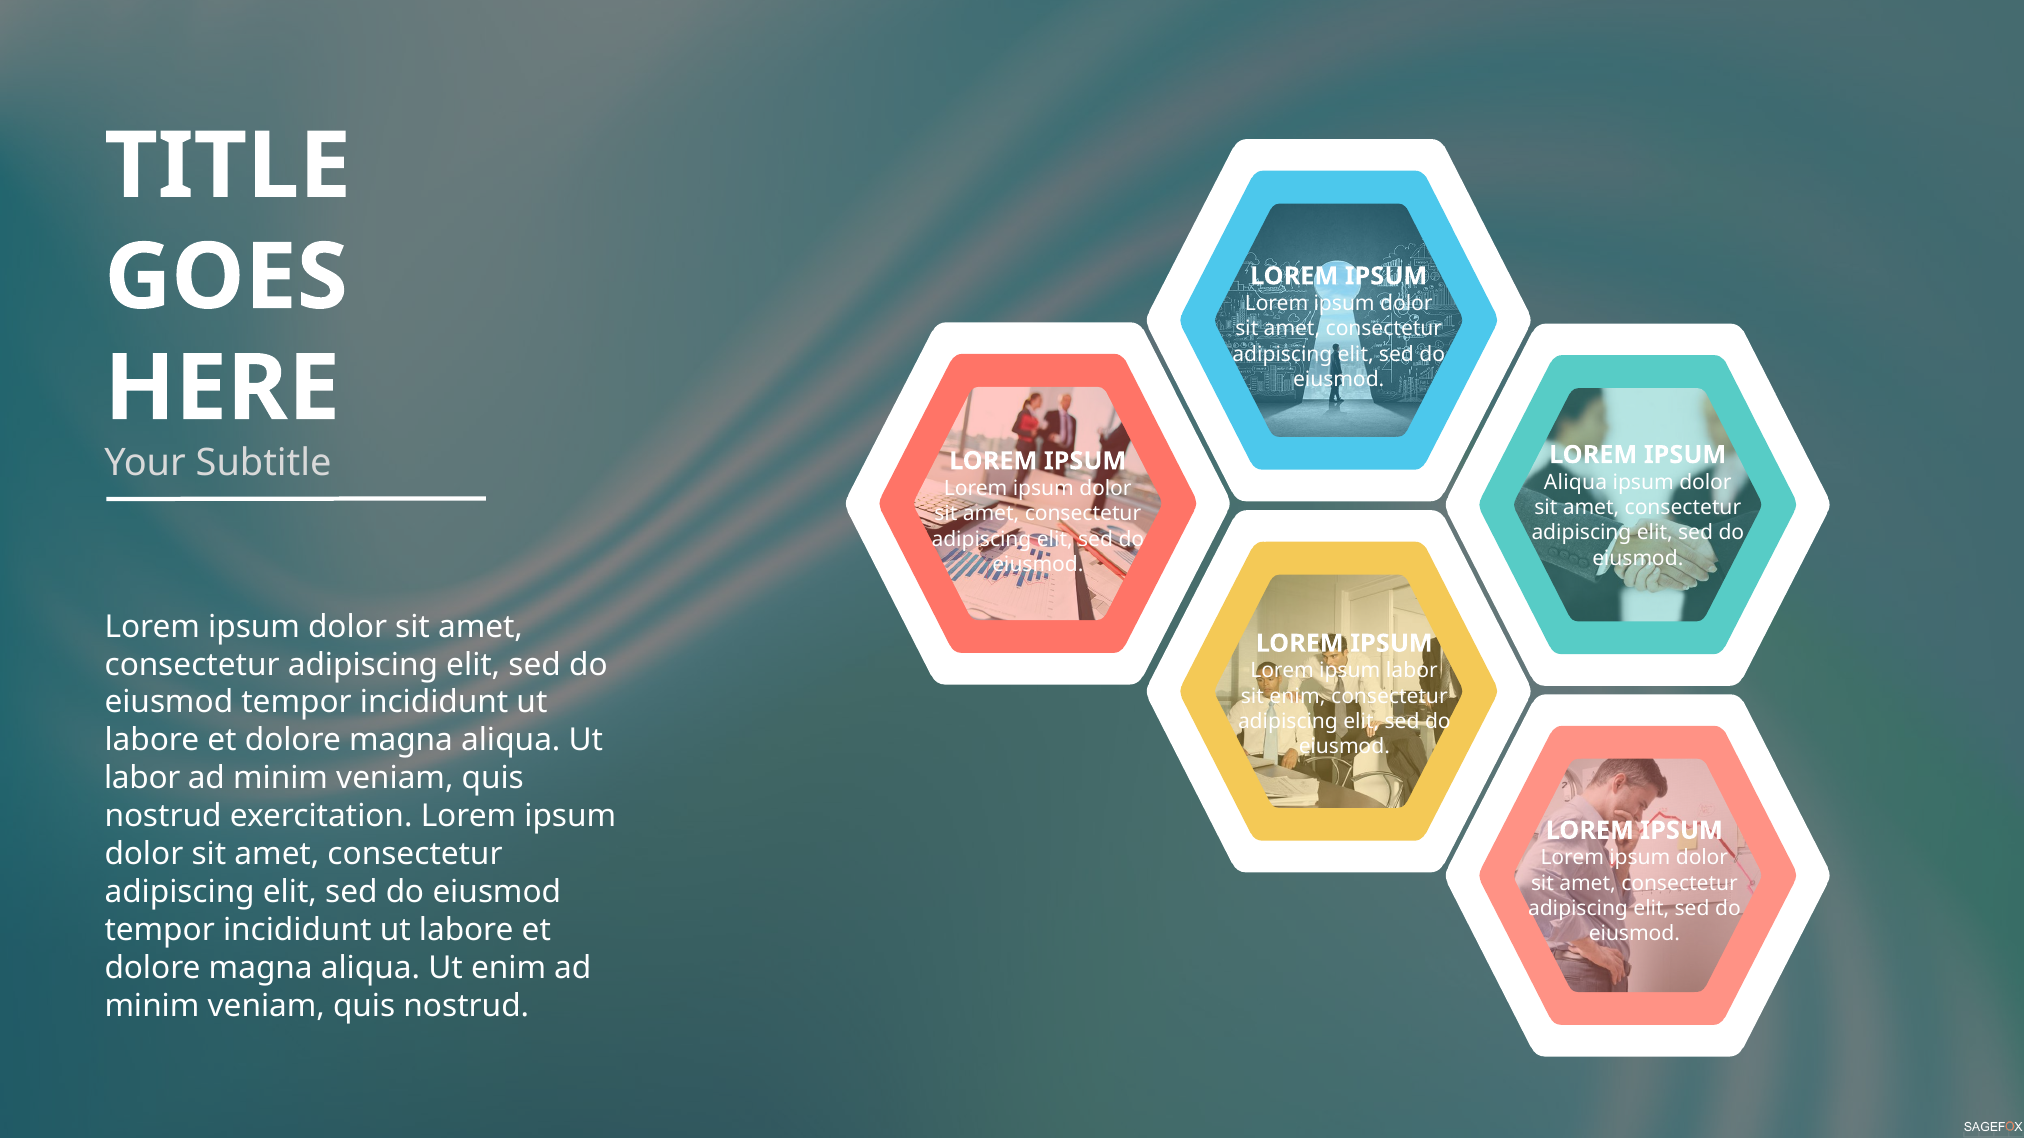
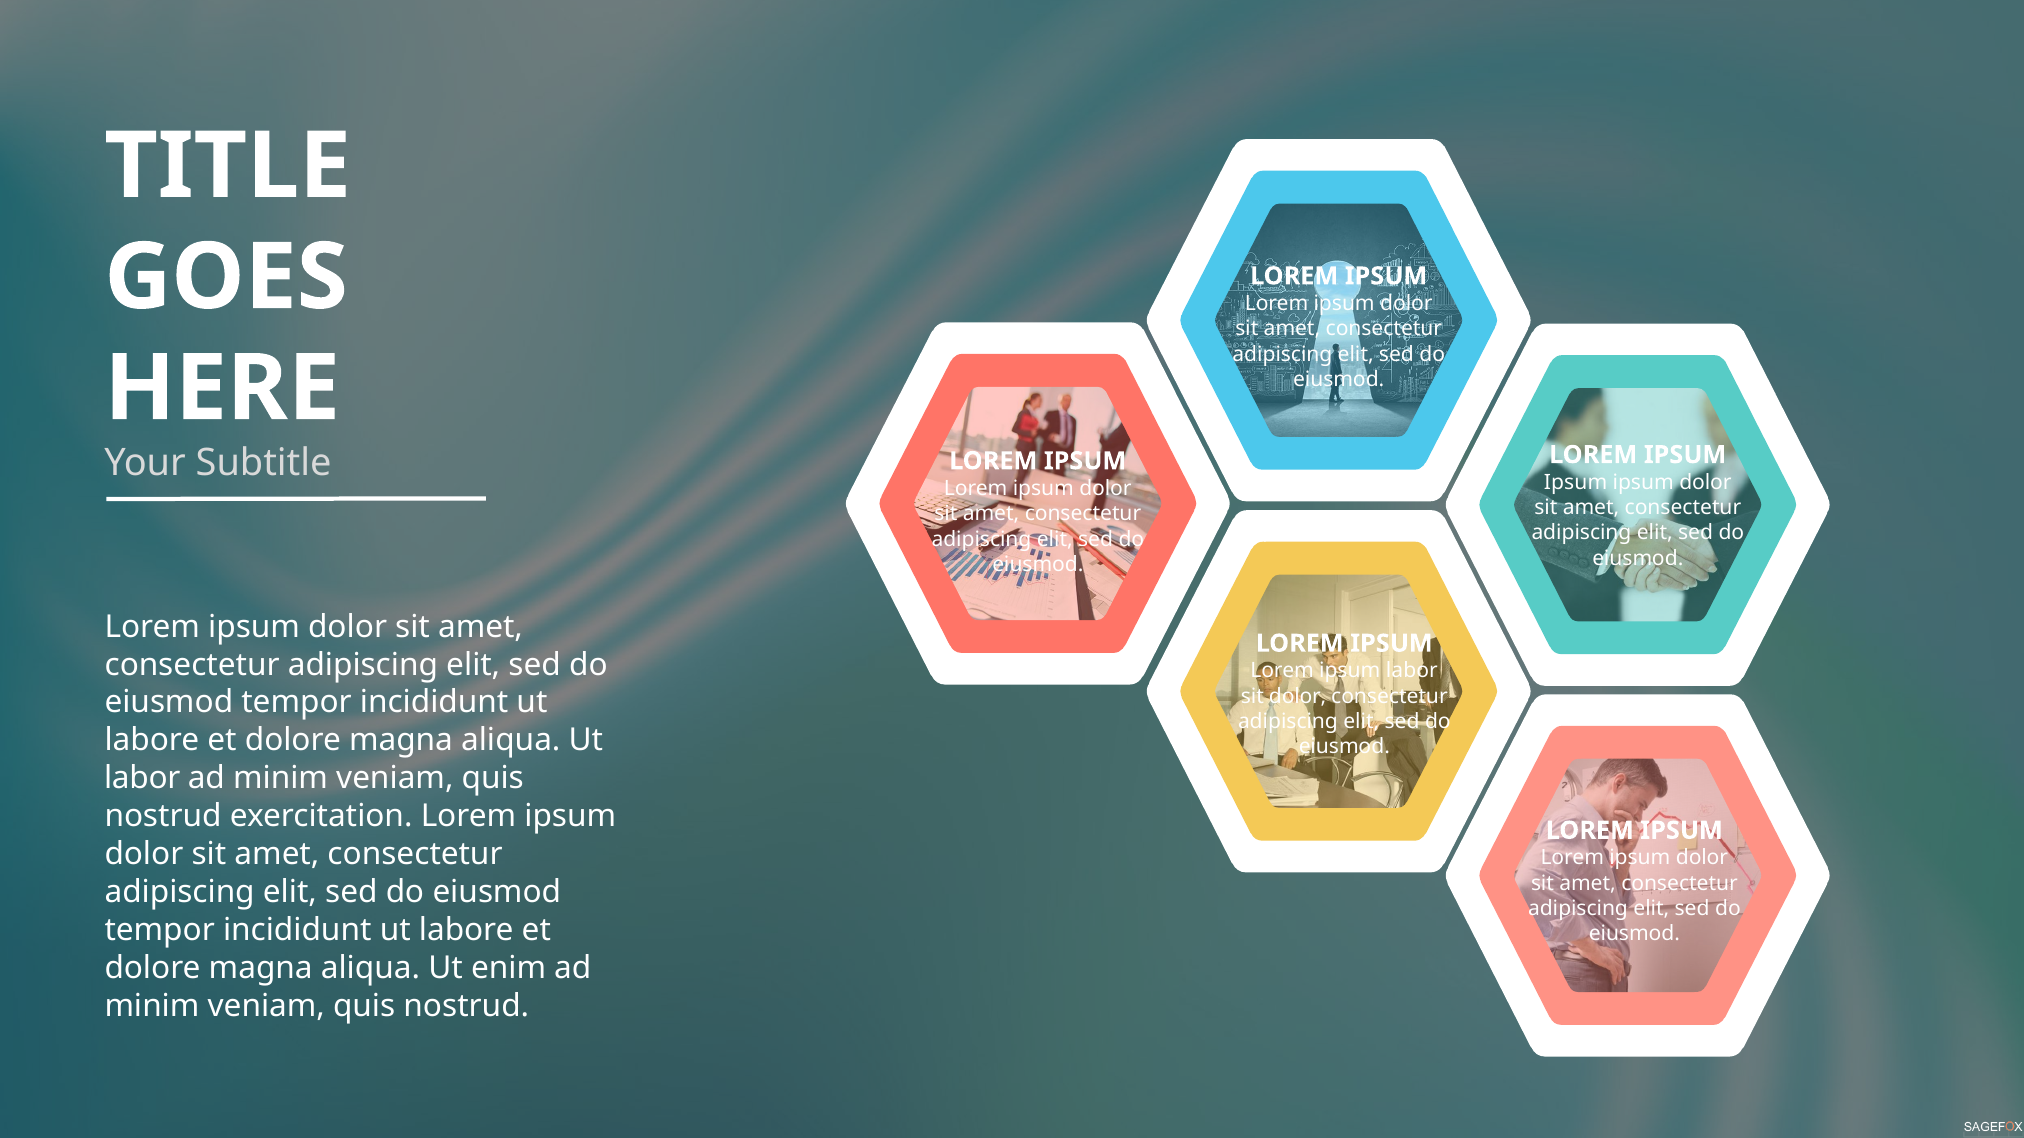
Aliqua at (1576, 483): Aliqua -> Ipsum
sit enim: enim -> dolor
